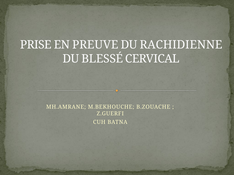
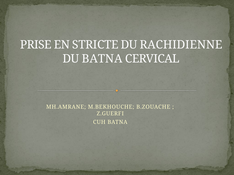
PREUVE: PREUVE -> STRICTE
DU BLESSÉ: BLESSÉ -> BATNA
